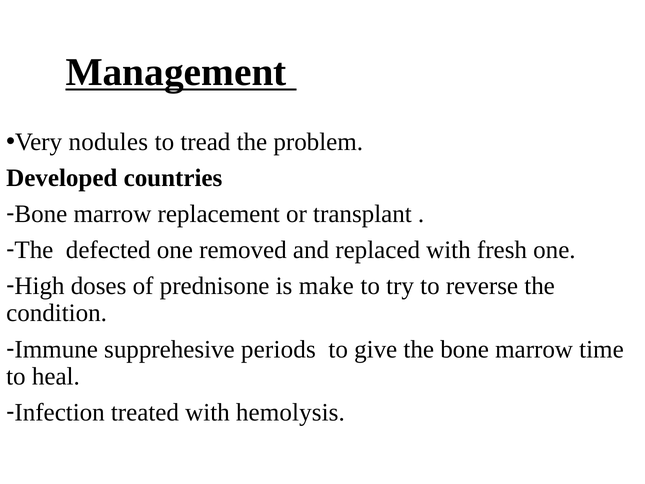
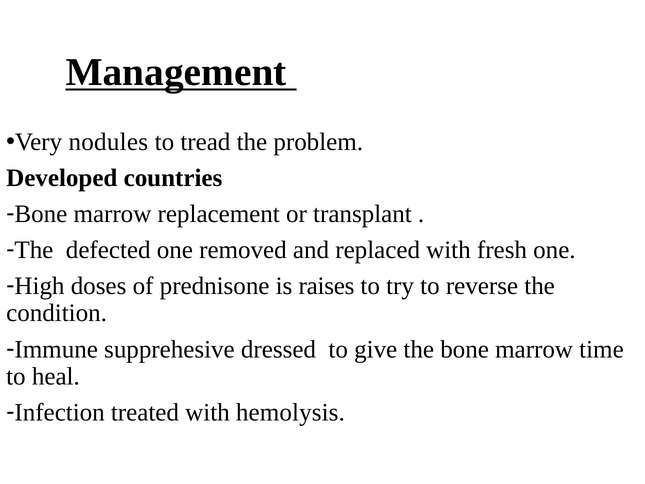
make: make -> raises
periods: periods -> dressed
